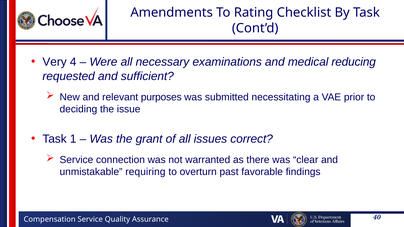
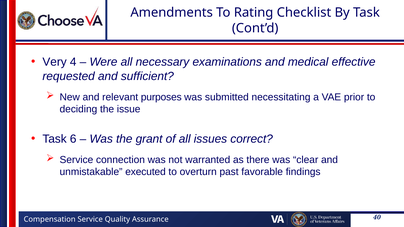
reducing: reducing -> effective
1: 1 -> 6
requiring: requiring -> executed
